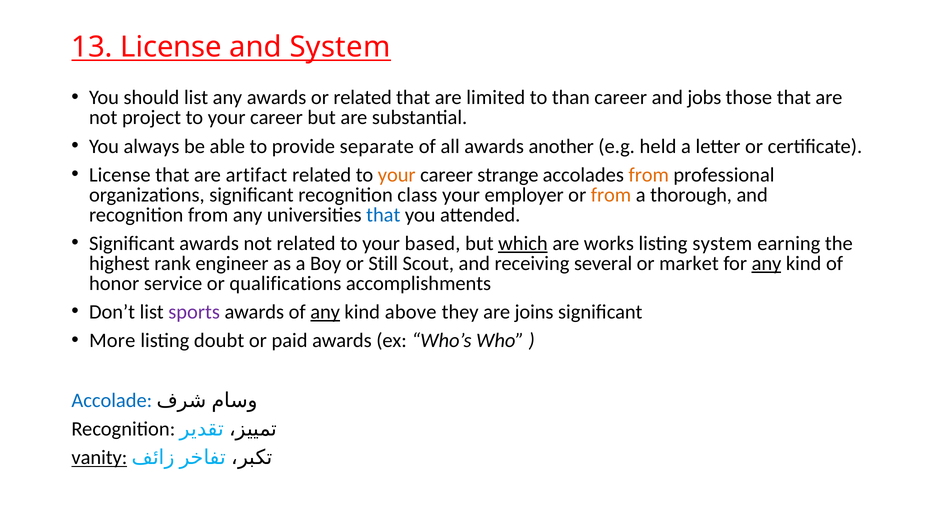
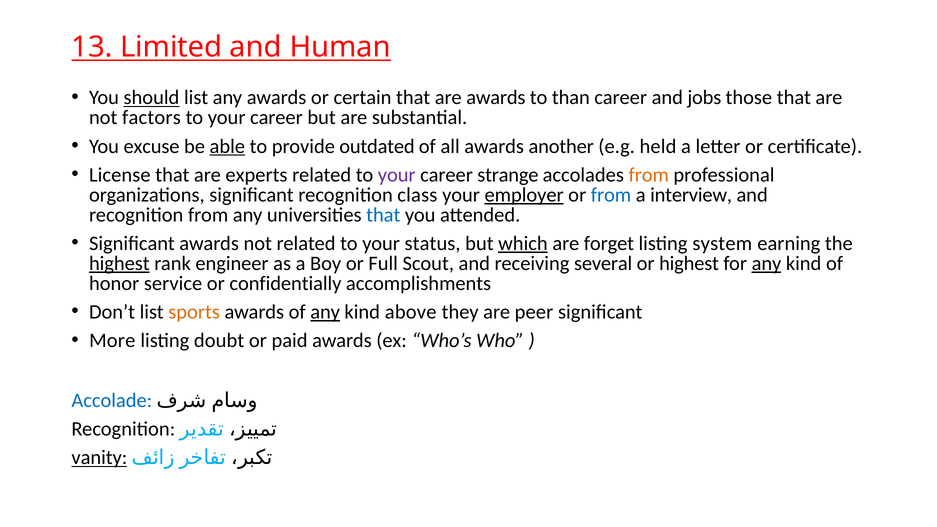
13 License: License -> Limited
and System: System -> Human
should underline: none -> present
or related: related -> certain
are limited: limited -> awards
project: project -> factors
always: always -> excuse
able underline: none -> present
separate: separate -> outdated
artifact: artifact -> experts
your at (397, 175) colour: orange -> purple
employer underline: none -> present
from at (611, 195) colour: orange -> blue
thorough: thorough -> interview
based: based -> status
works: works -> forget
highest at (119, 263) underline: none -> present
Still: Still -> Full
or market: market -> highest
qualifications: qualifications -> confidentially
sports colour: purple -> orange
joins: joins -> peer
